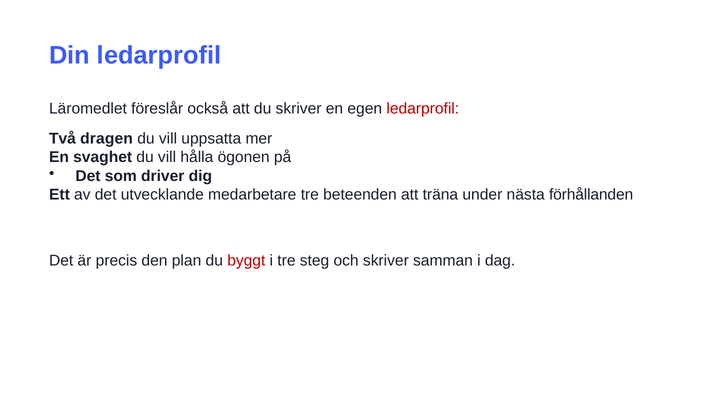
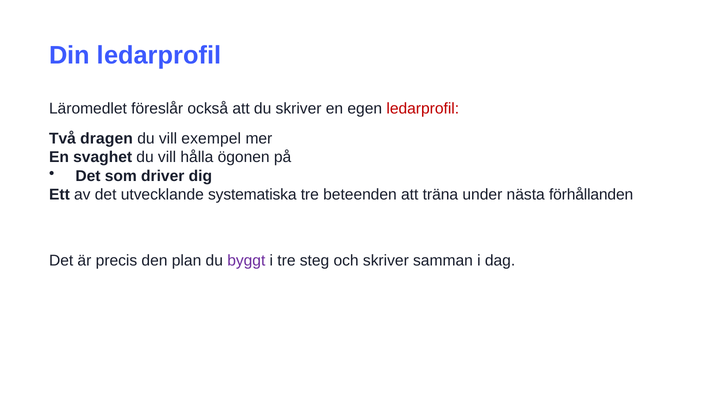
uppsatta: uppsatta -> exempel
medarbetare: medarbetare -> systematiska
byggt colour: red -> purple
